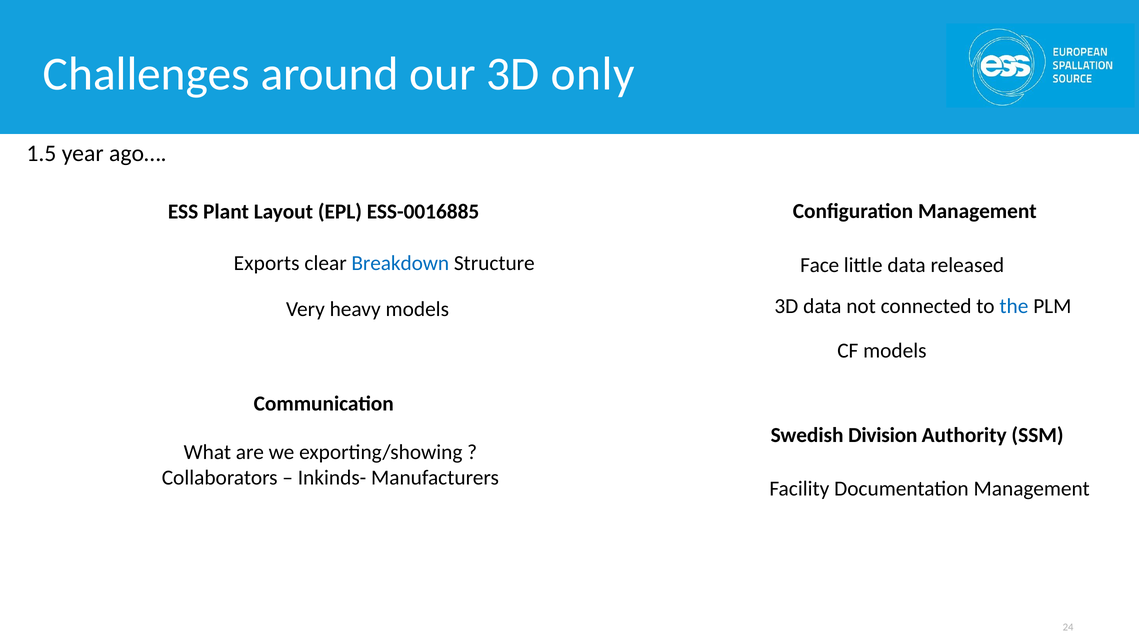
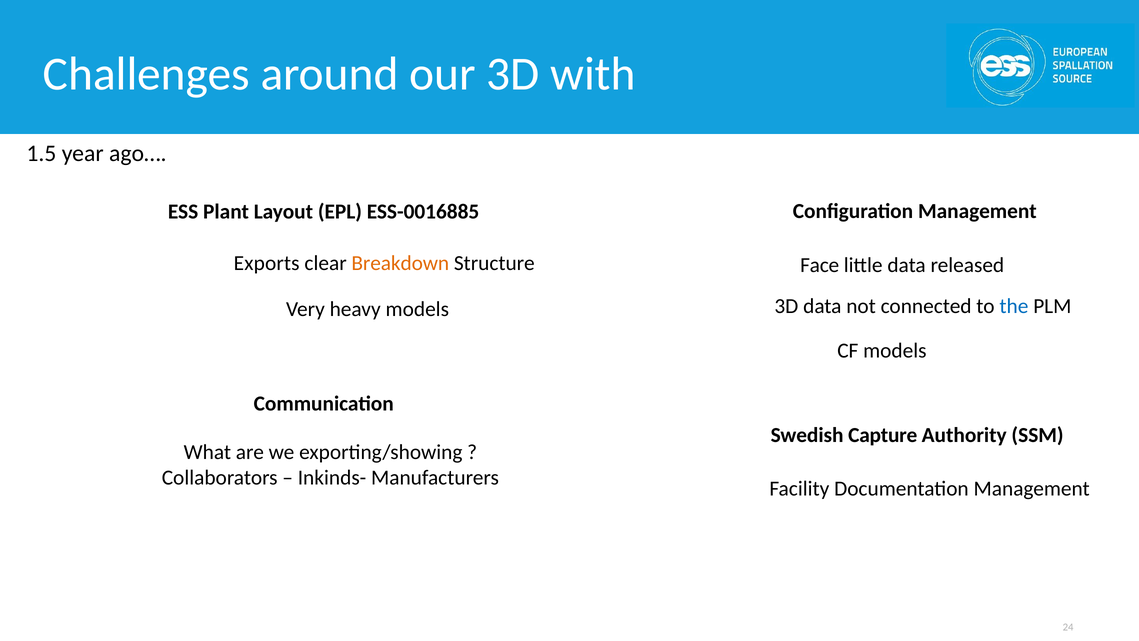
only: only -> with
Breakdown colour: blue -> orange
Division: Division -> Capture
